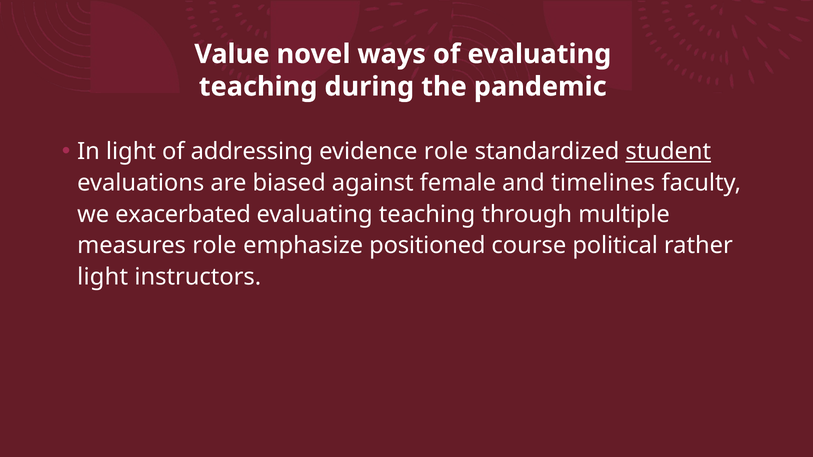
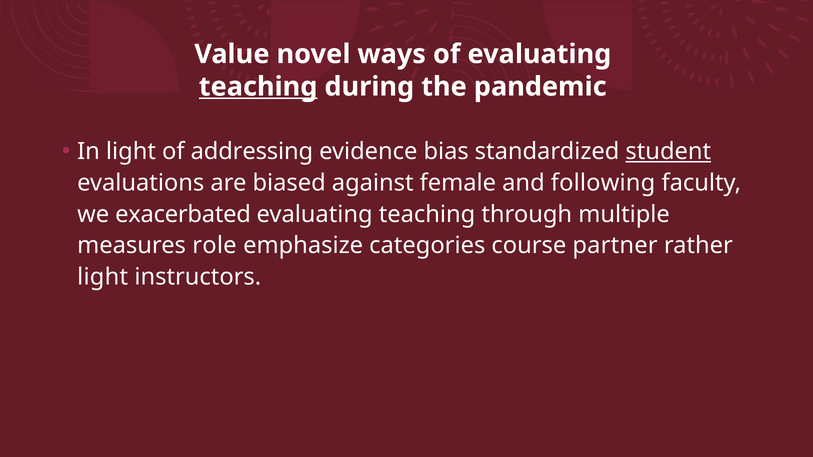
teaching at (258, 87) underline: none -> present
evidence role: role -> bias
timelines: timelines -> following
positioned: positioned -> categories
political: political -> partner
